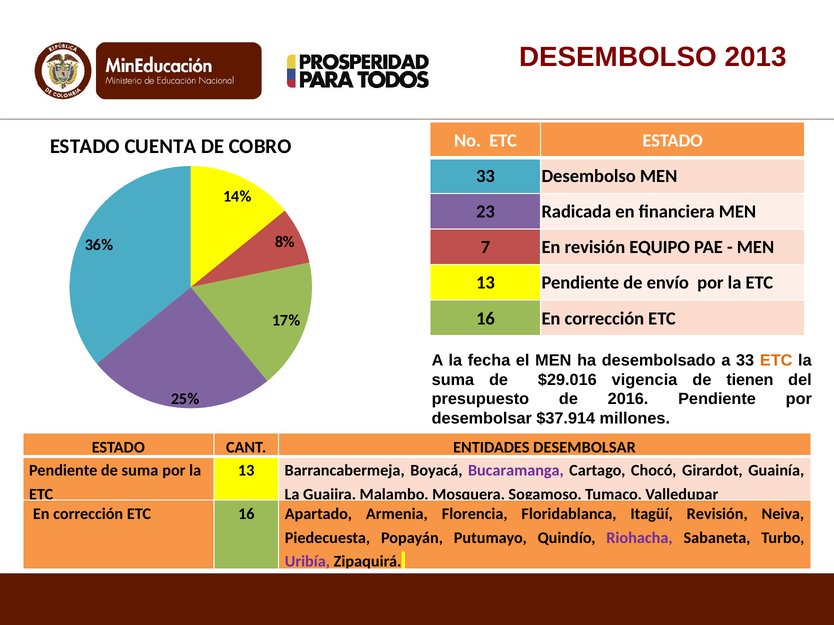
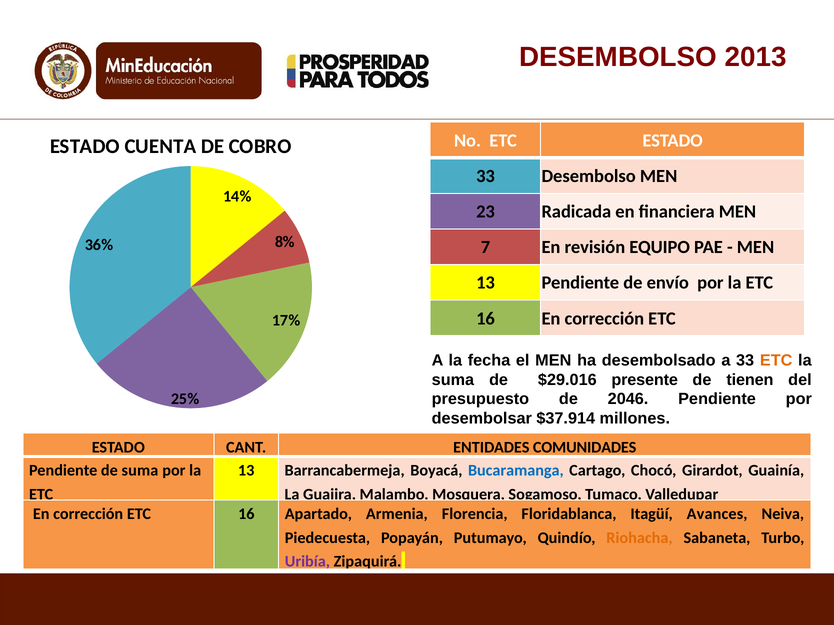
vigencia: vigencia -> presente
2016: 2016 -> 2046
ENTIDADES DESEMBOLSAR: DESEMBOLSAR -> COMUNIDADES
Bucaramanga colour: purple -> blue
Itagüí Revisión: Revisión -> Avances
Riohacha colour: purple -> orange
